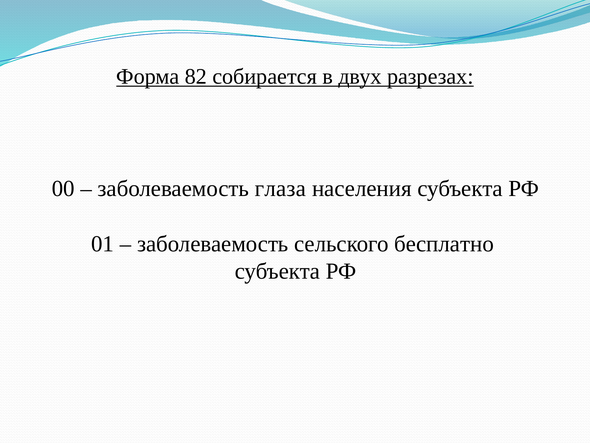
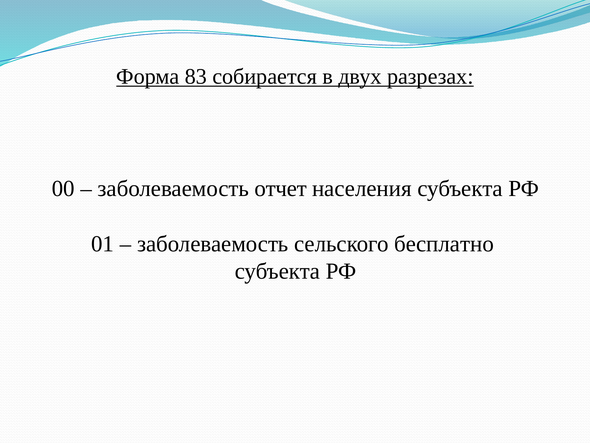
82: 82 -> 83
глаза: глаза -> отчет
